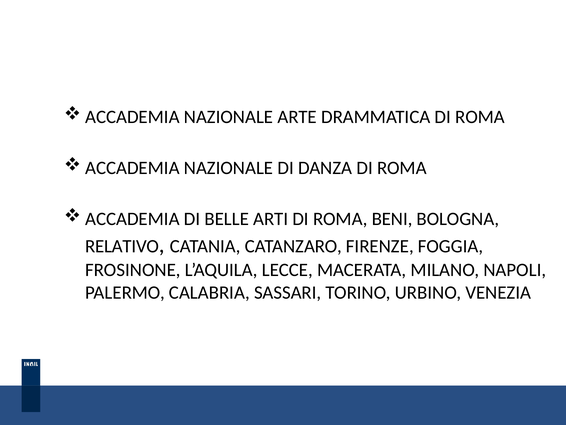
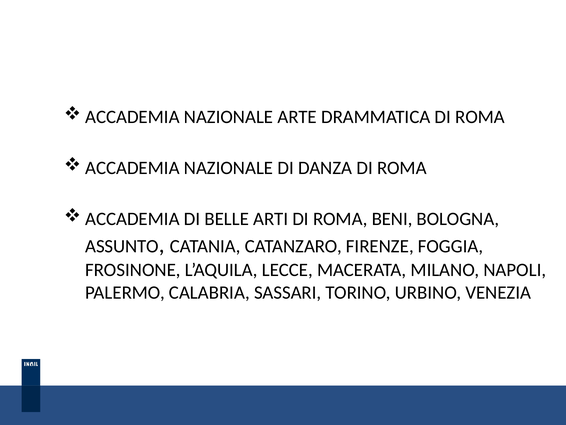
RELATIVO: RELATIVO -> ASSUNTO
